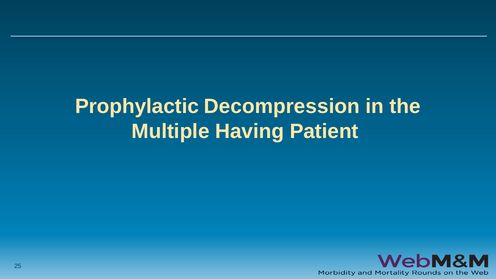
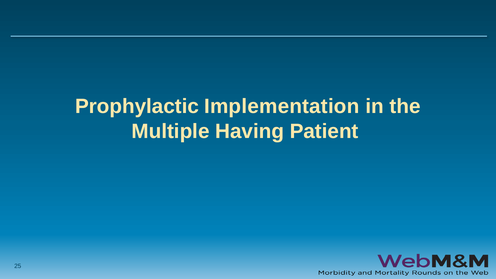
Decompression: Decompression -> Implementation
